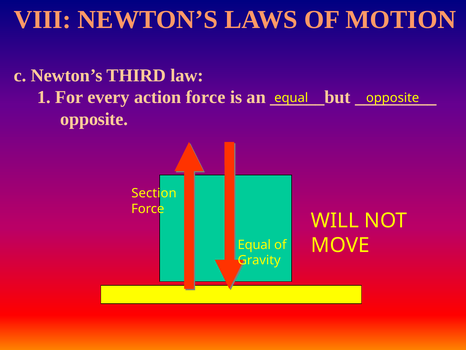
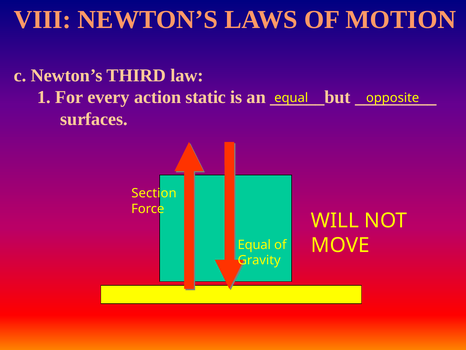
action force: force -> static
opposite at (94, 119): opposite -> surfaces
